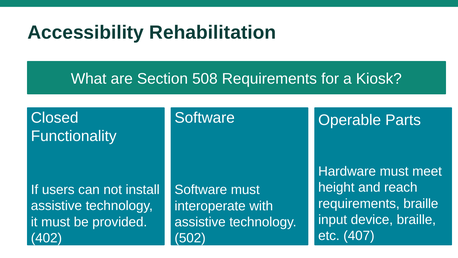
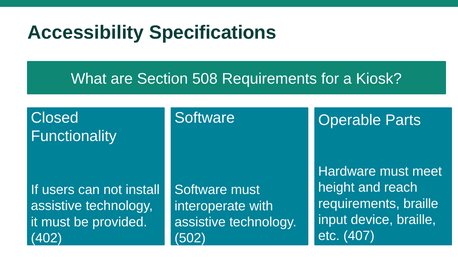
Rehabilitation: Rehabilitation -> Specifications
